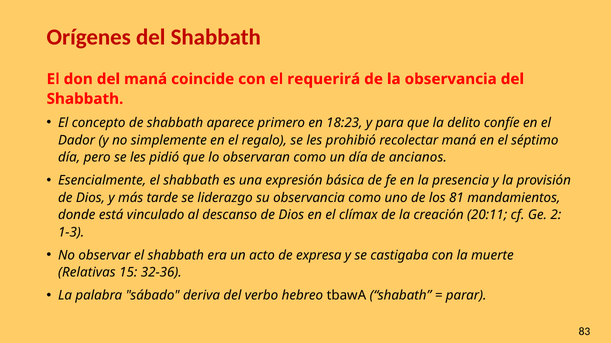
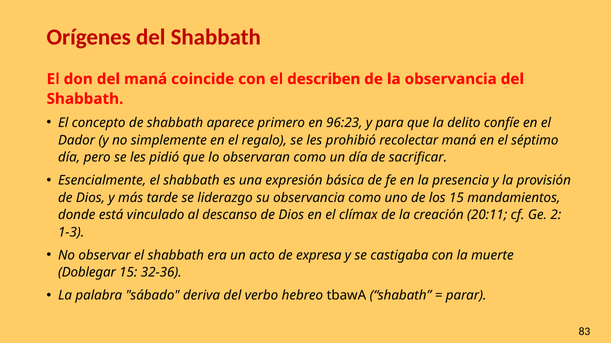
requerirá: requerirá -> describen
18:23: 18:23 -> 96:23
ancianos: ancianos -> sacrificar
los 81: 81 -> 15
Relativas: Relativas -> Doblegar
